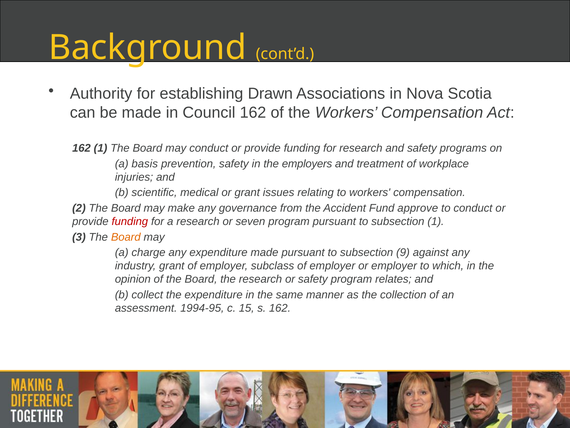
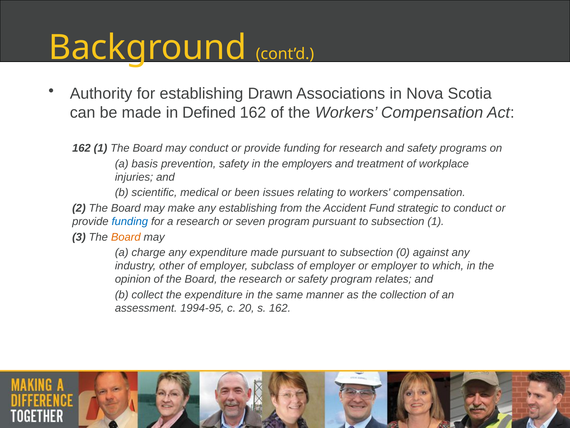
Council: Council -> Defined
or grant: grant -> been
any governance: governance -> establishing
approve: approve -> strategic
funding at (130, 221) colour: red -> blue
9: 9 -> 0
industry grant: grant -> other
15: 15 -> 20
